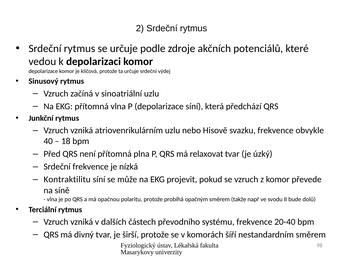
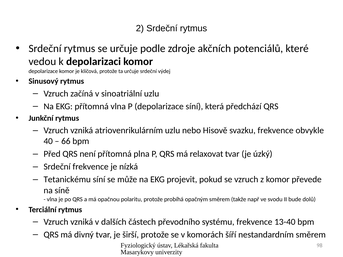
18: 18 -> 66
Kontraktilitu: Kontraktilitu -> Tetanickému
20-40: 20-40 -> 13-40
